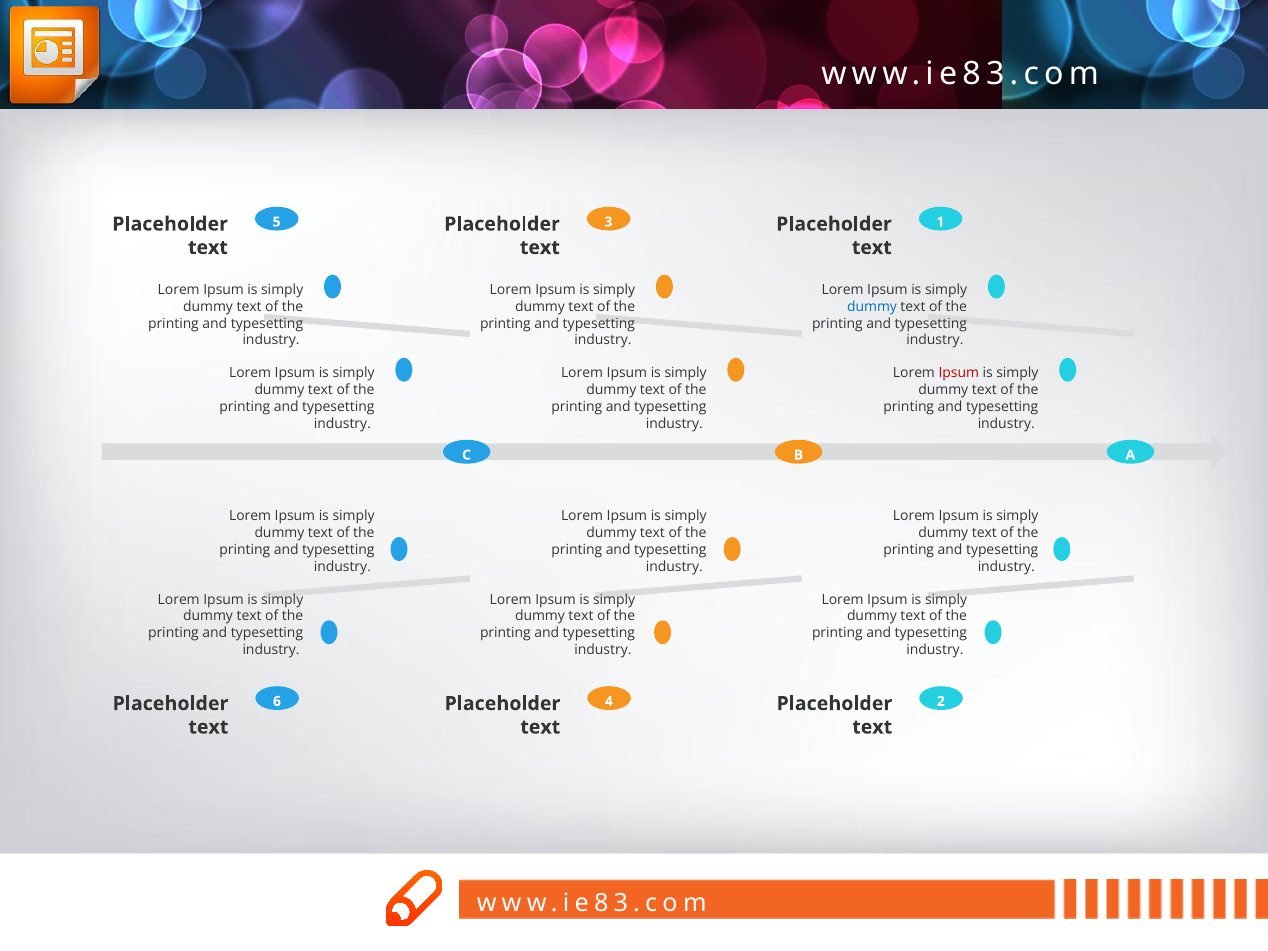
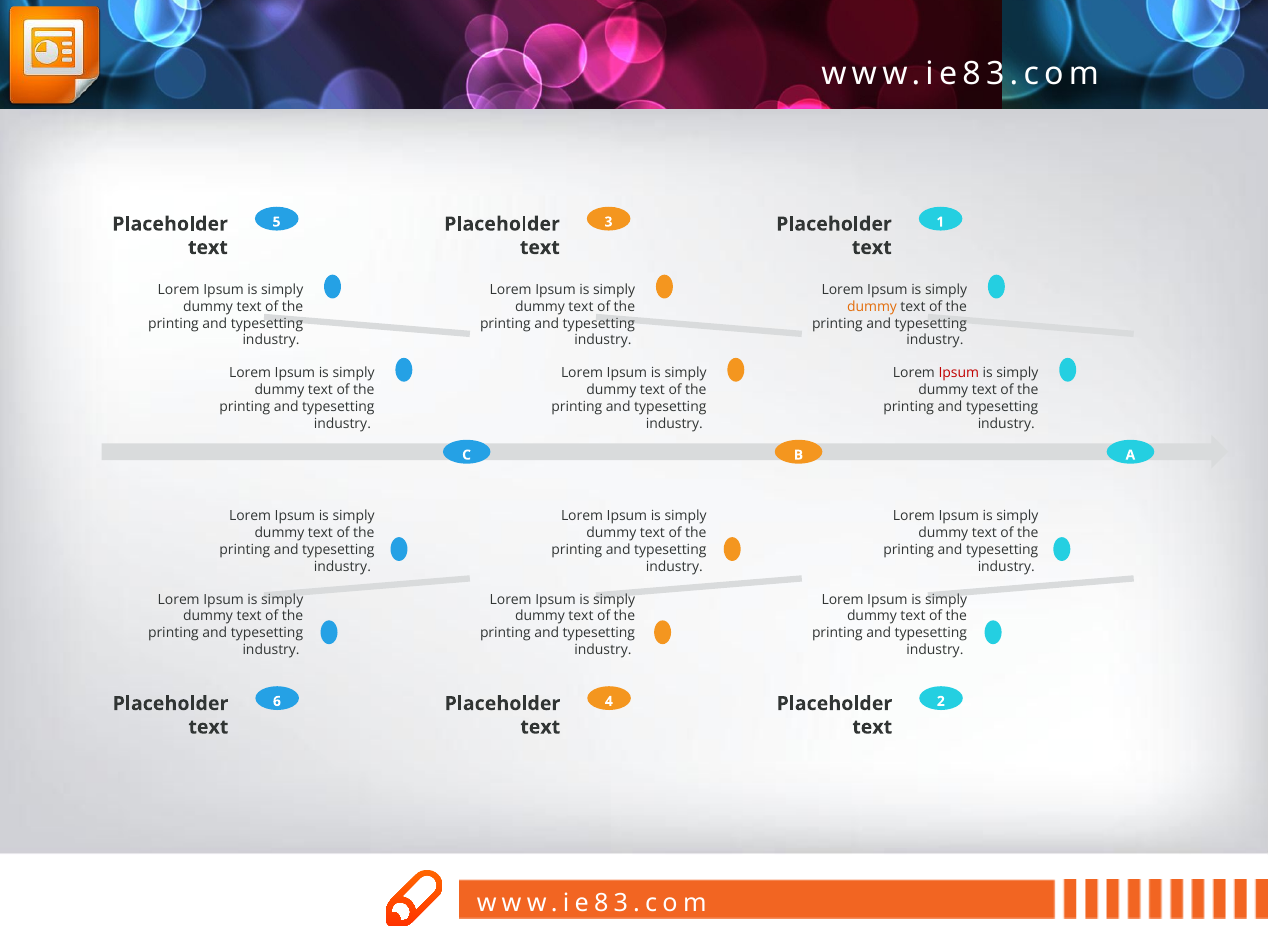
dummy at (872, 307) colour: blue -> orange
